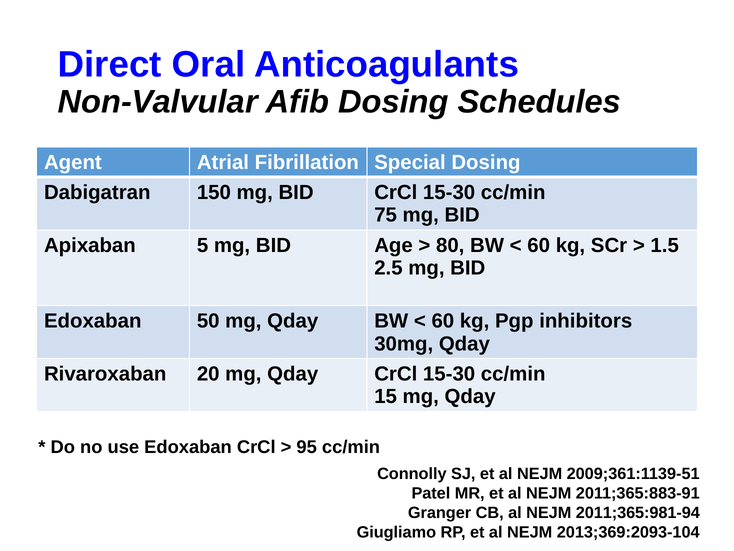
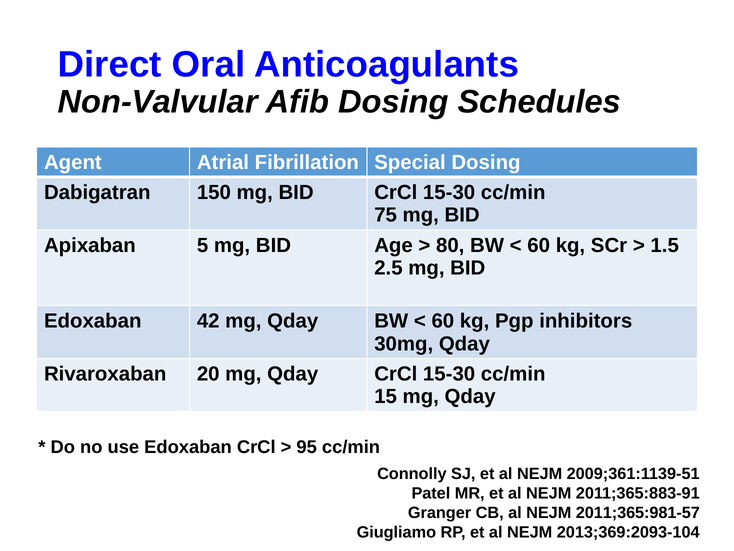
50: 50 -> 42
2011;365:981-94: 2011;365:981-94 -> 2011;365:981-57
